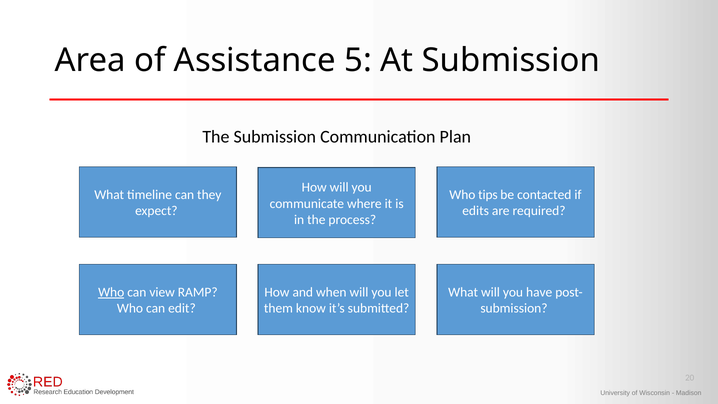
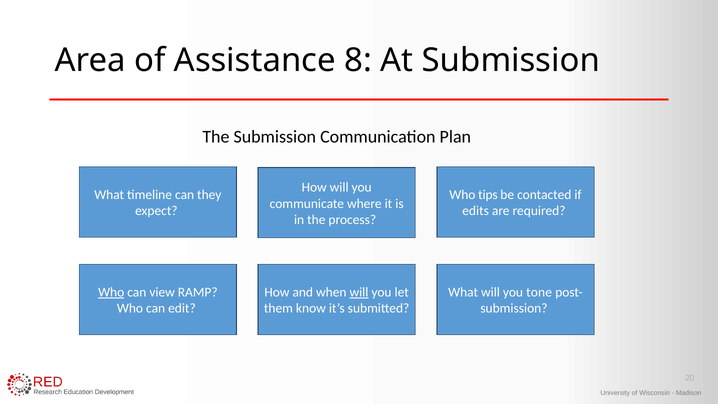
5: 5 -> 8
will at (359, 292) underline: none -> present
have: have -> tone
